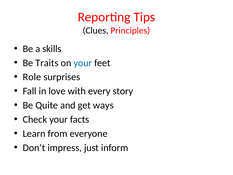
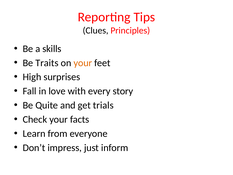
your at (83, 63) colour: blue -> orange
Role: Role -> High
ways: ways -> trials
